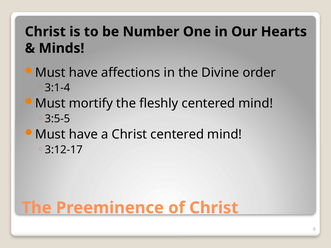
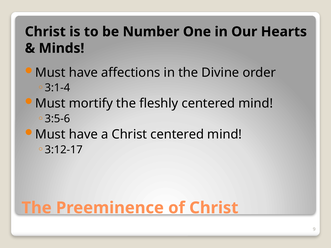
3:5-5: 3:5-5 -> 3:5-6
